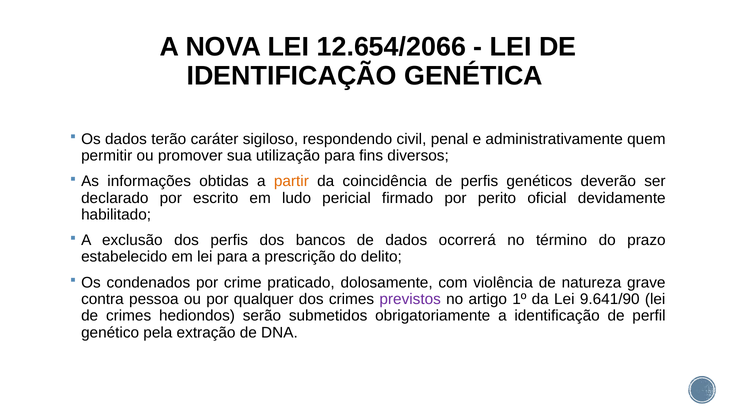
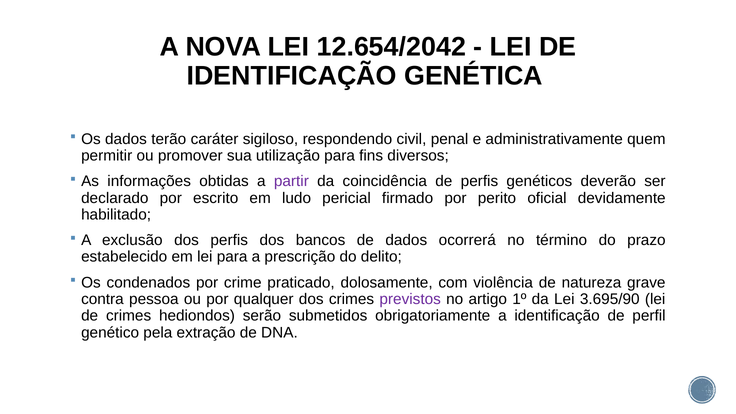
12.654/2066: 12.654/2066 -> 12.654/2042
partir colour: orange -> purple
9.641/90: 9.641/90 -> 3.695/90
